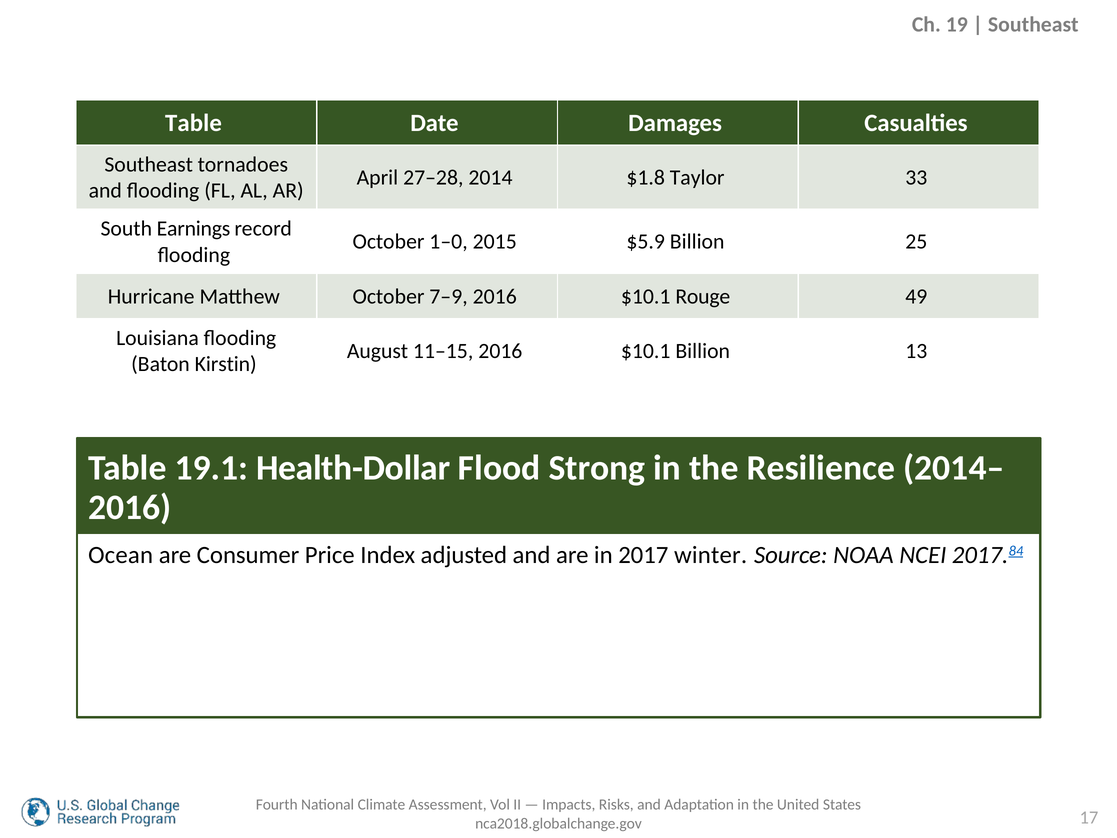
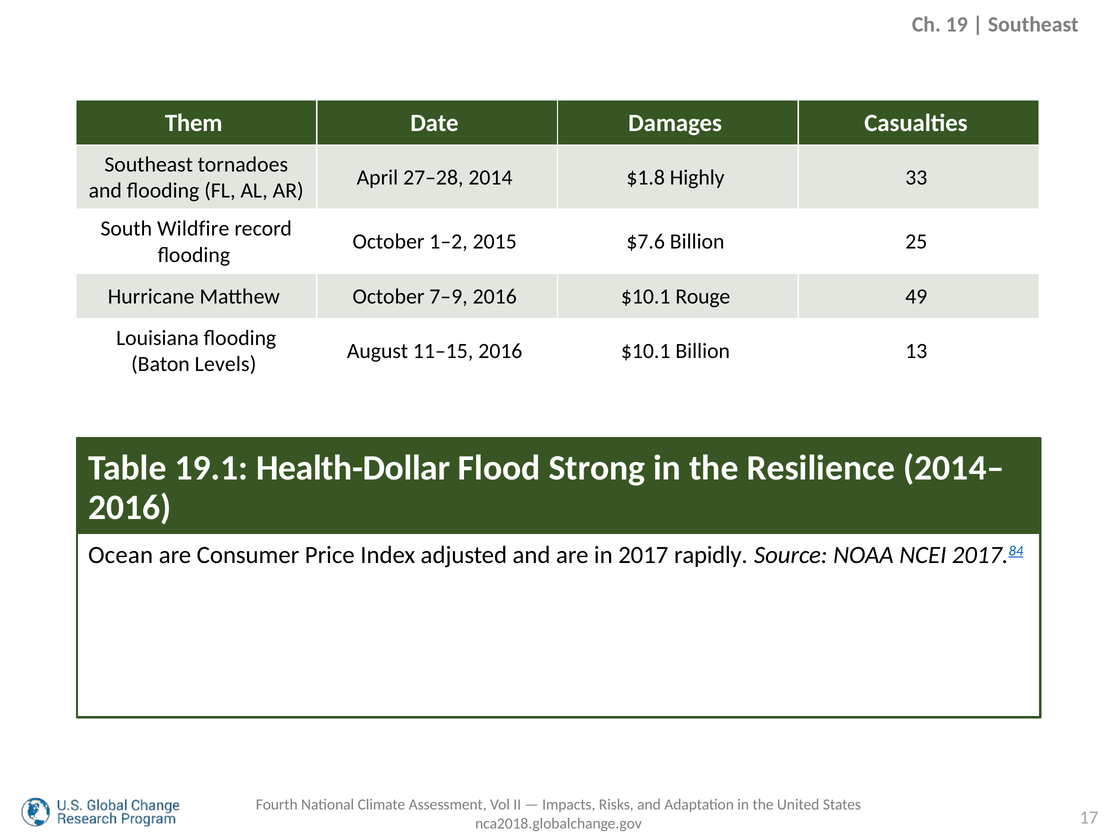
Table at (194, 123): Table -> Them
Taylor: Taylor -> Highly
Earnings: Earnings -> Wildfire
1–0: 1–0 -> 1–2
$5.9: $5.9 -> $7.6
Kirstin: Kirstin -> Levels
winter: winter -> rapidly
